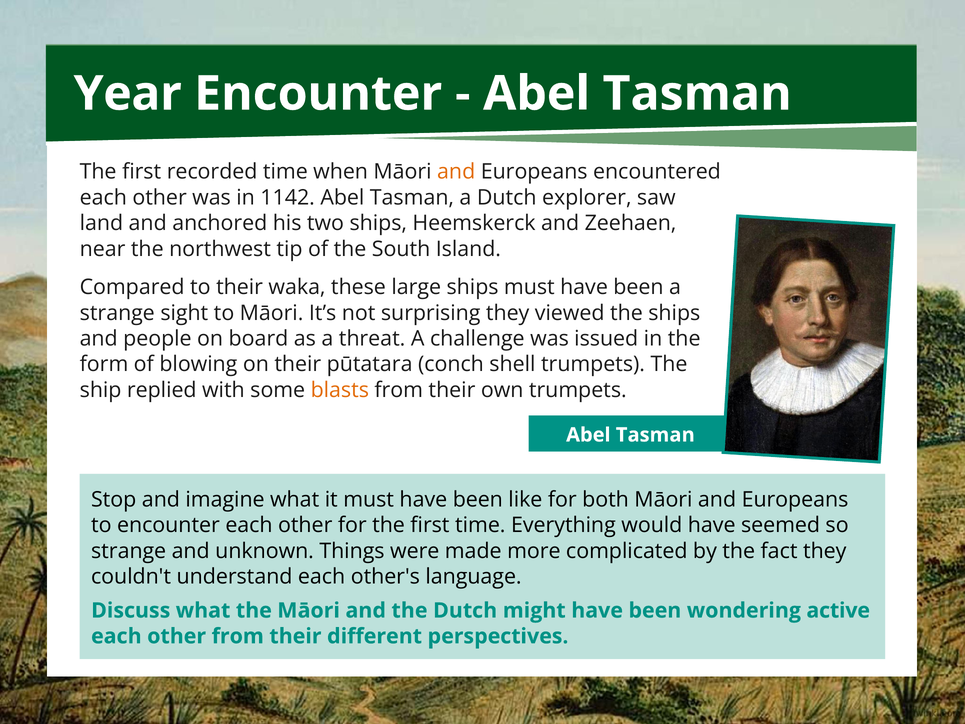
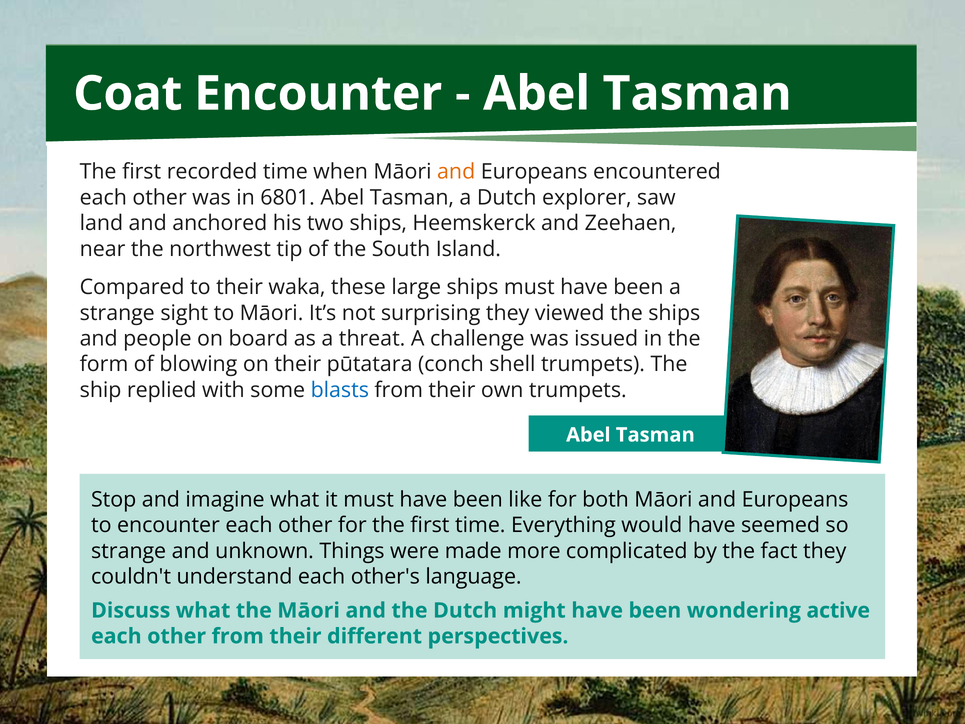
Year: Year -> Coat
1142: 1142 -> 6801
blasts colour: orange -> blue
